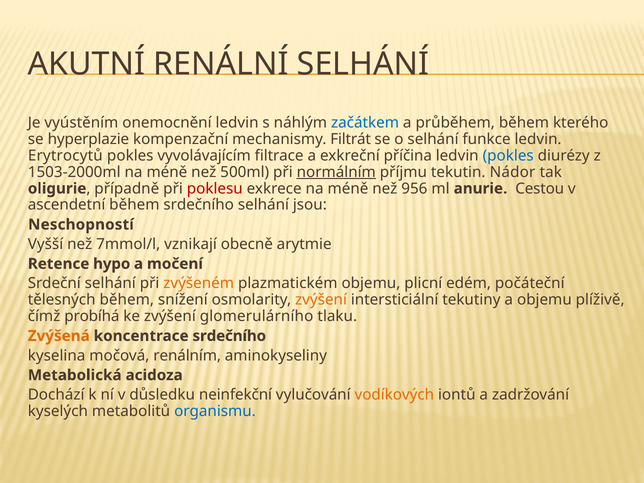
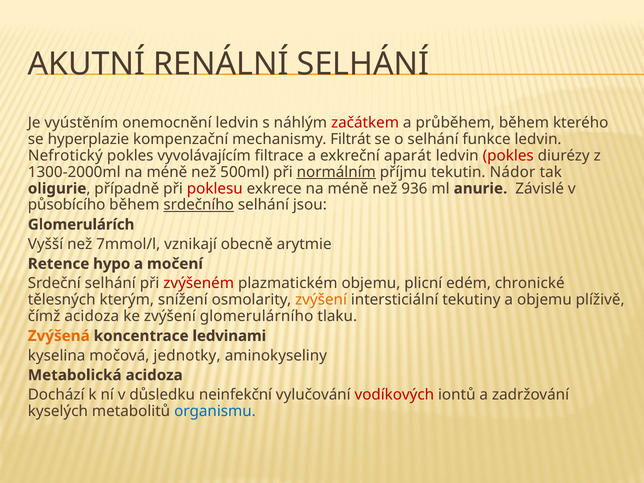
začátkem colour: blue -> red
Erytrocytů: Erytrocytů -> Nefrotický
příčina: příčina -> aparát
pokles at (508, 156) colour: blue -> red
1503-2000ml: 1503-2000ml -> 1300-2000ml
956: 956 -> 936
Cestou: Cestou -> Závislé
ascendetní: ascendetní -> působícího
srdečního at (199, 205) underline: none -> present
Neschopností: Neschopností -> Glomerulárích
zvýšeném colour: orange -> red
počáteční: počáteční -> chronické
tělesných během: během -> kterým
čímž probíhá: probíhá -> acidoza
koncentrace srdečního: srdečního -> ledvinami
renálním: renálním -> jednotky
vodíkových colour: orange -> red
